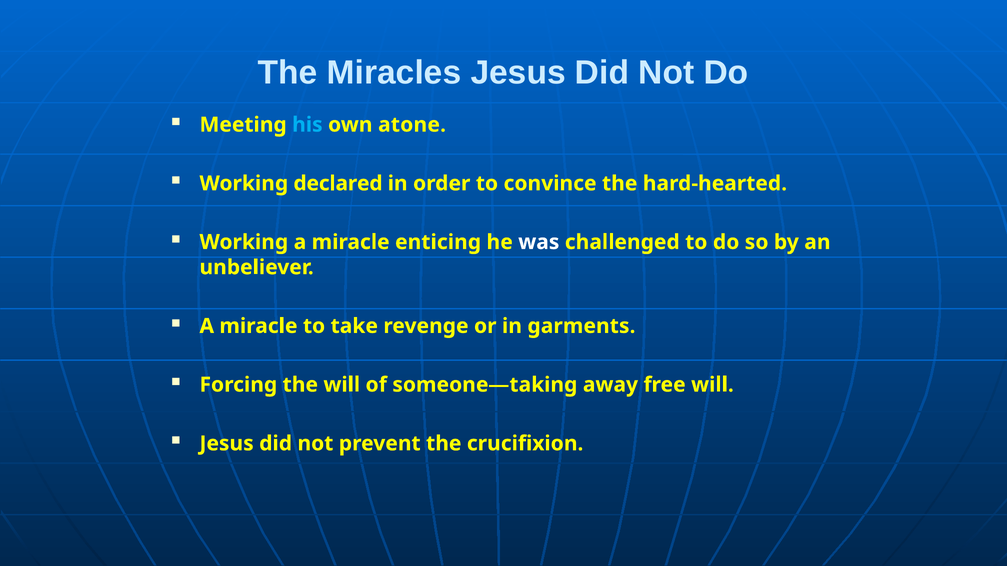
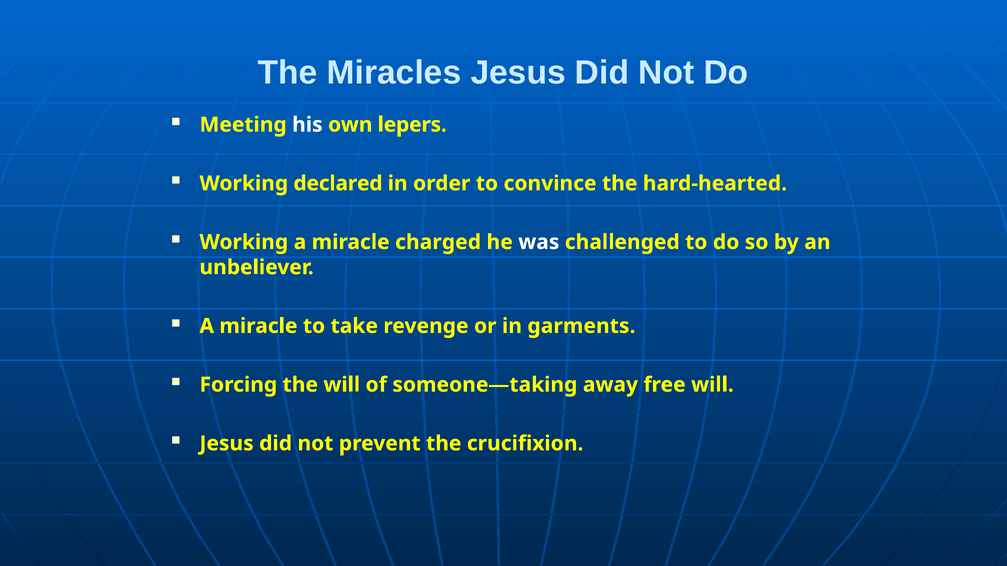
his colour: light blue -> white
atone: atone -> lepers
enticing: enticing -> charged
